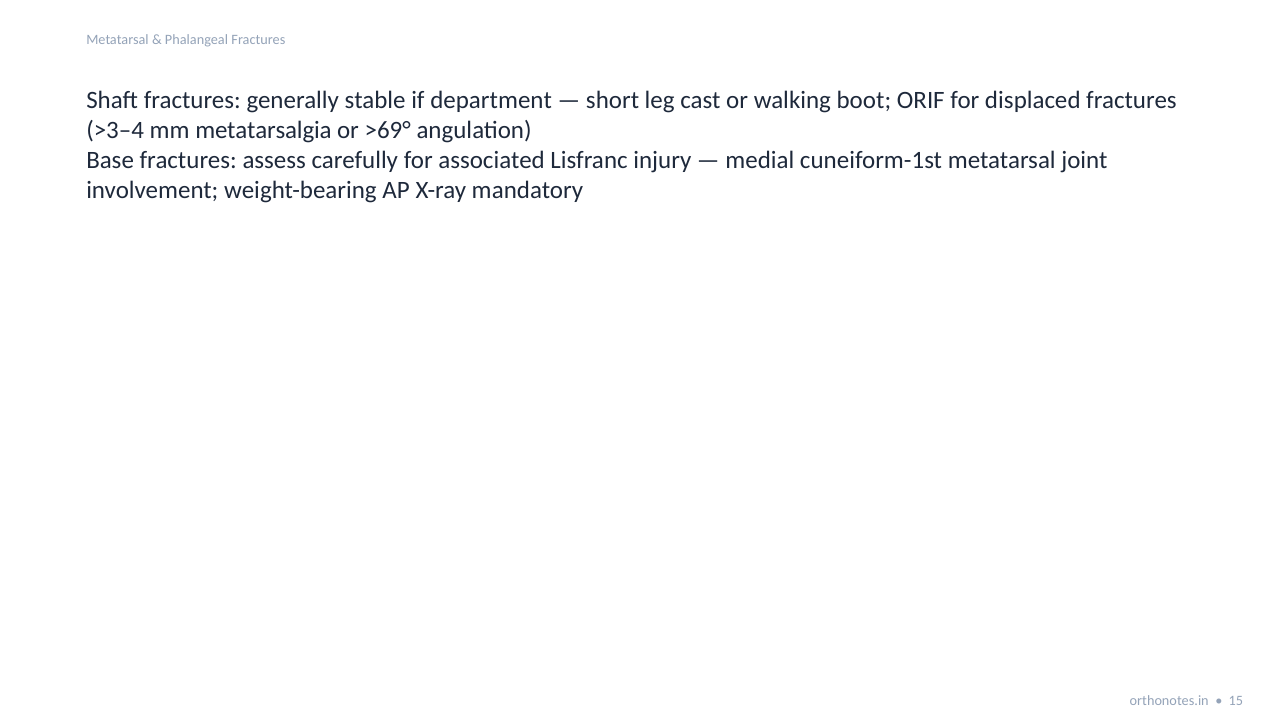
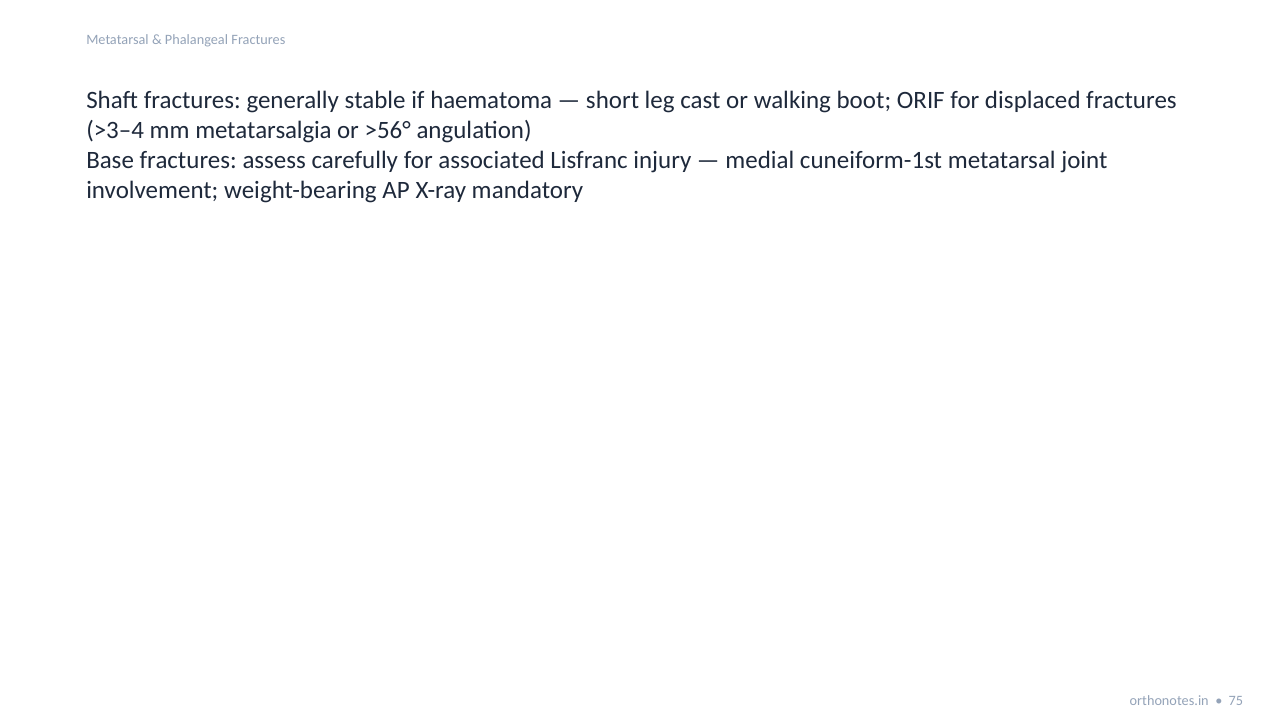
department: department -> haematoma
>69°: >69° -> >56°
15: 15 -> 75
